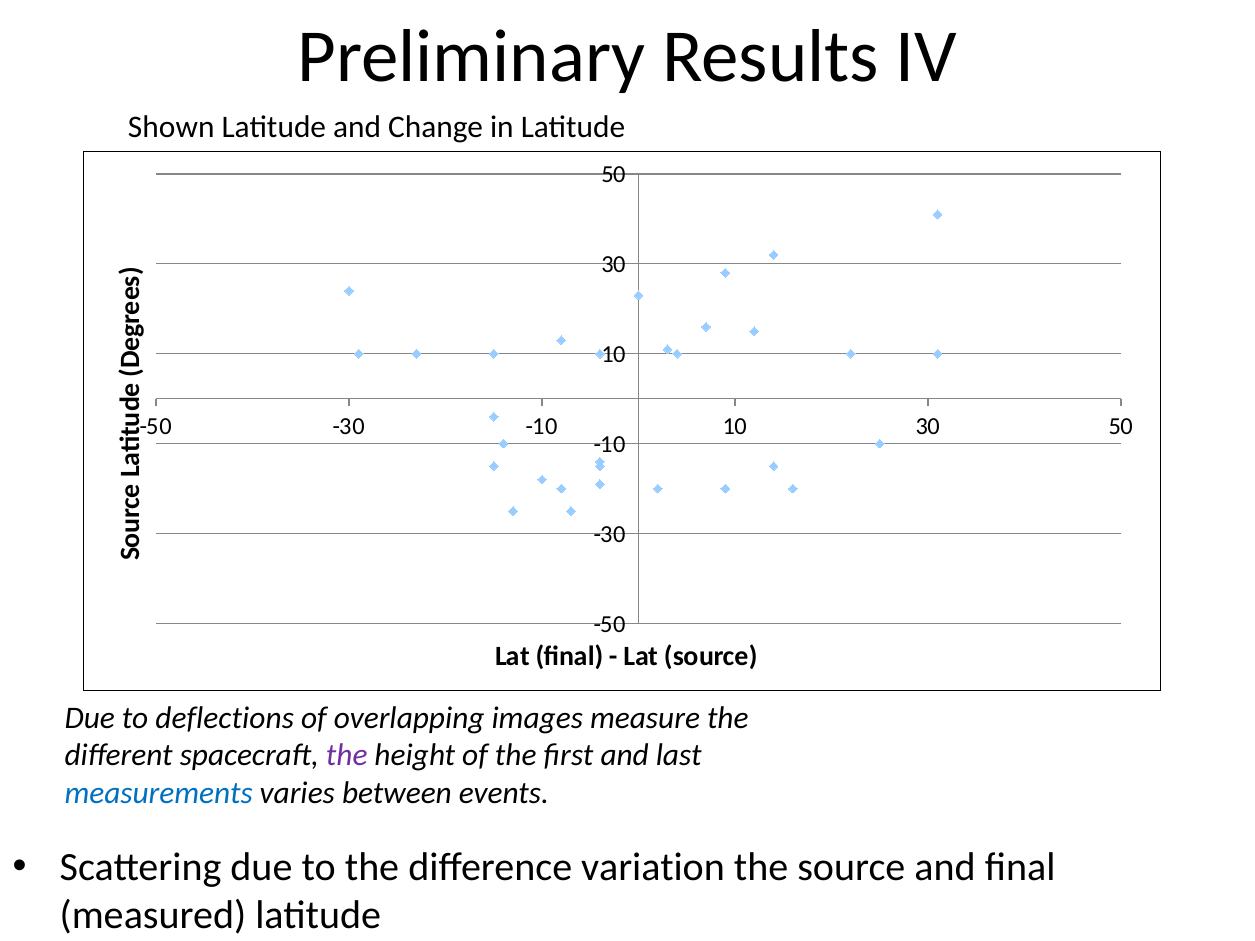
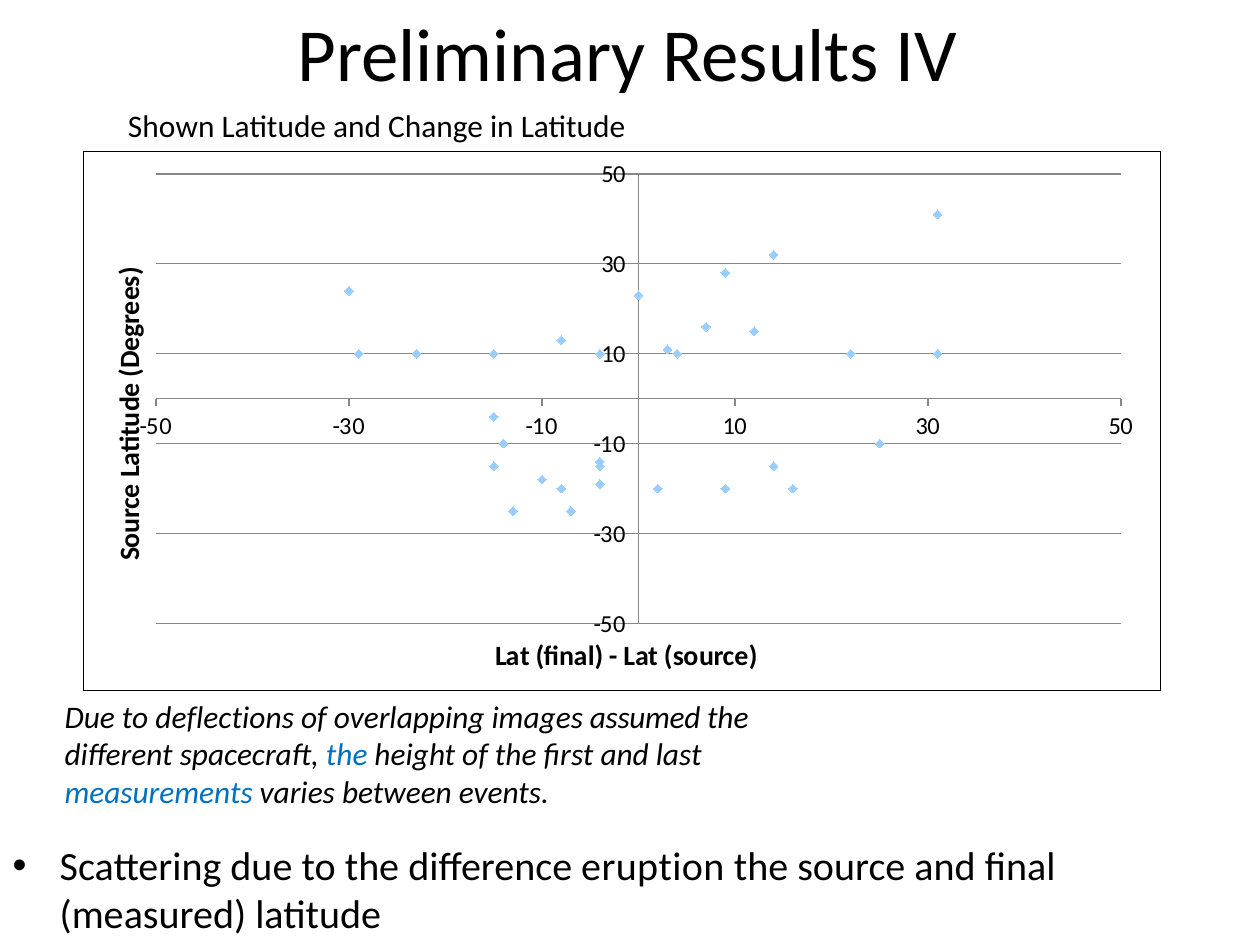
measure: measure -> assumed
the at (347, 756) colour: purple -> blue
variation: variation -> eruption
